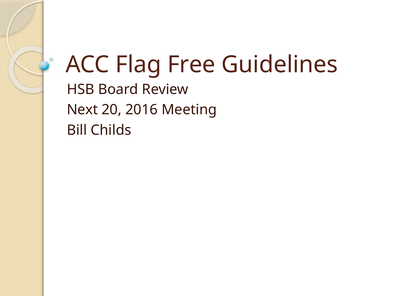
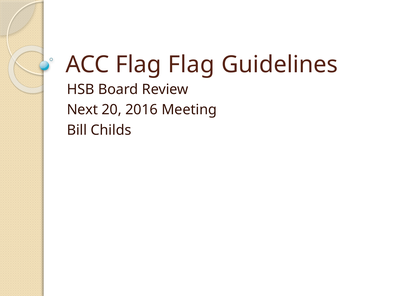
Flag Free: Free -> Flag
